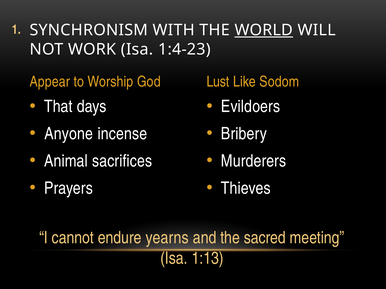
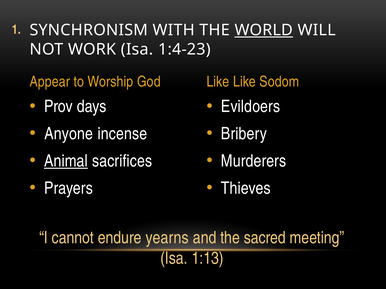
God Lust: Lust -> Like
That: That -> Prov
Animal underline: none -> present
